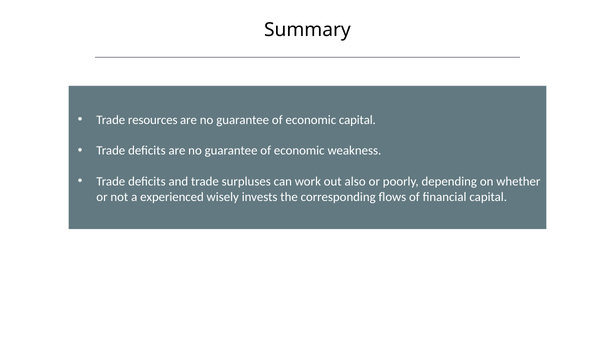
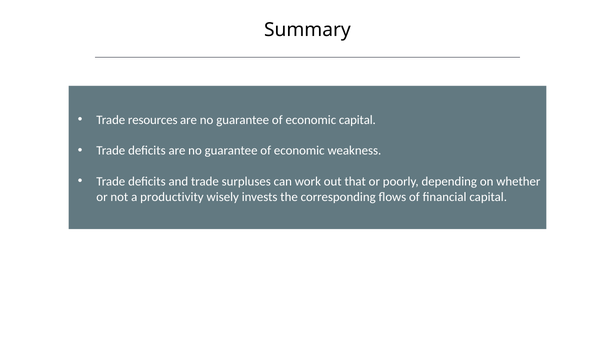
also: also -> that
experienced: experienced -> productivity
